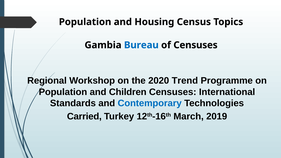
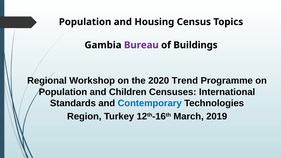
Bureau colour: blue -> purple
of Censuses: Censuses -> Buildings
Carried: Carried -> Region
